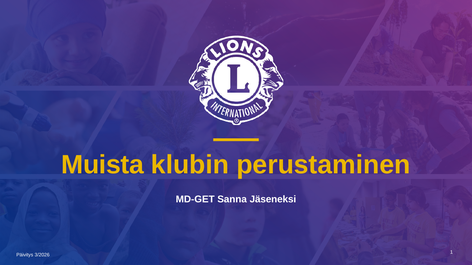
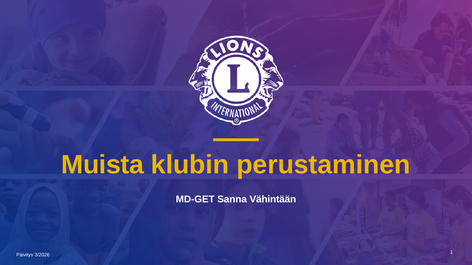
Jäseneksi: Jäseneksi -> Vähintään
